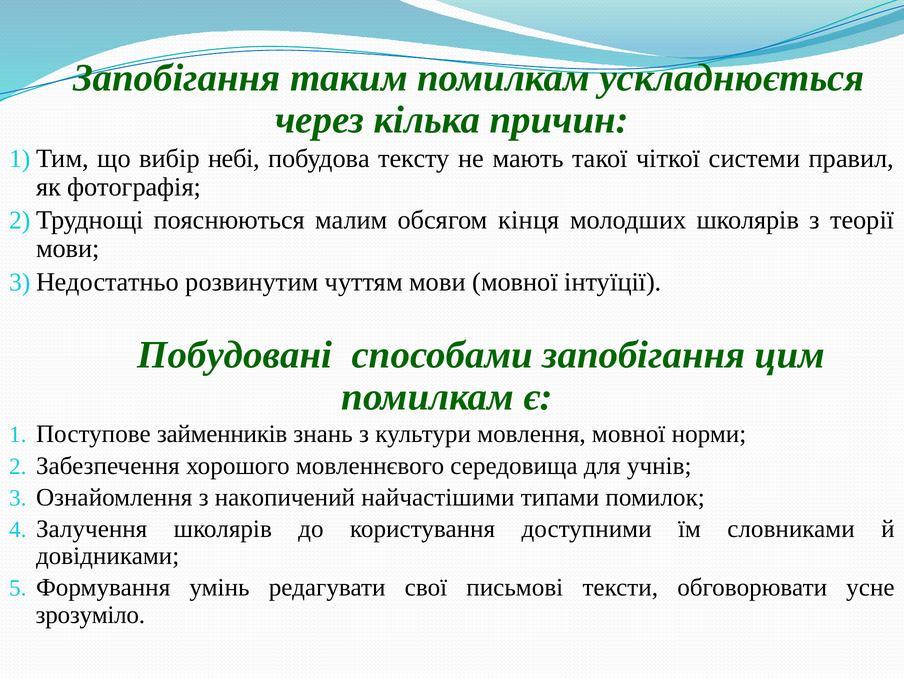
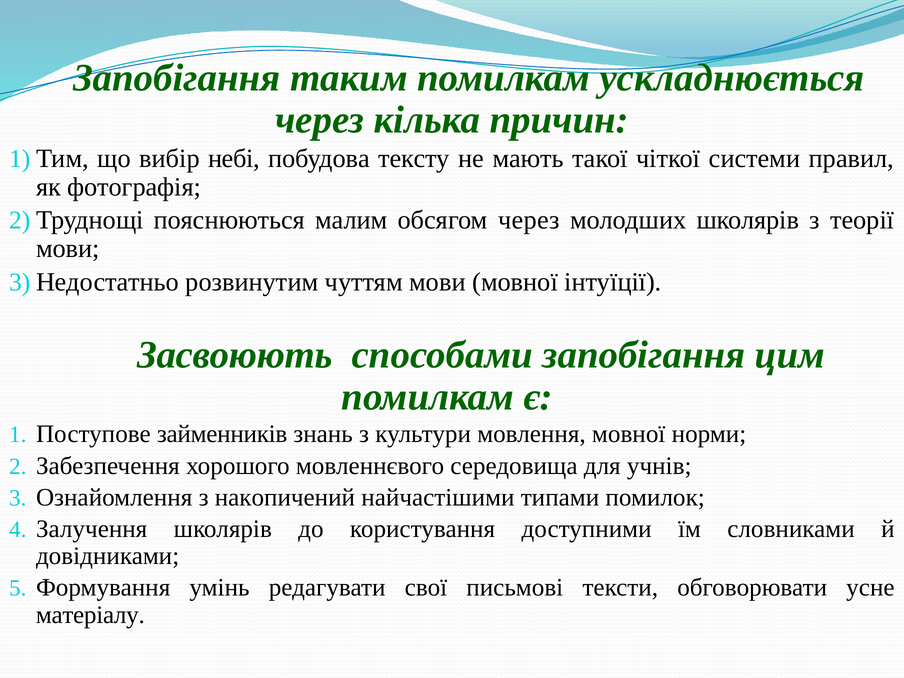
обсягом кінця: кінця -> через
Побудовані: Побудовані -> Засвоюють
зрозуміло: зрозуміло -> матеріалу
